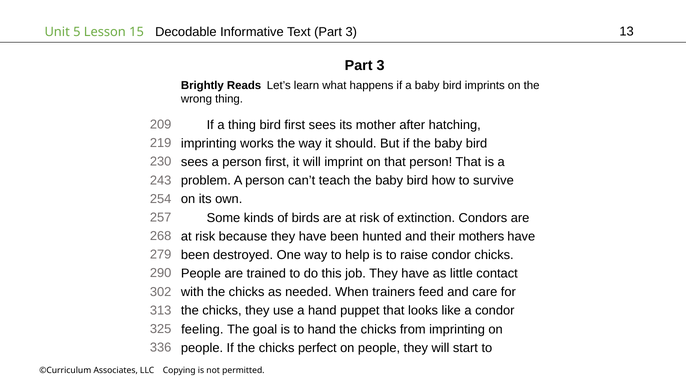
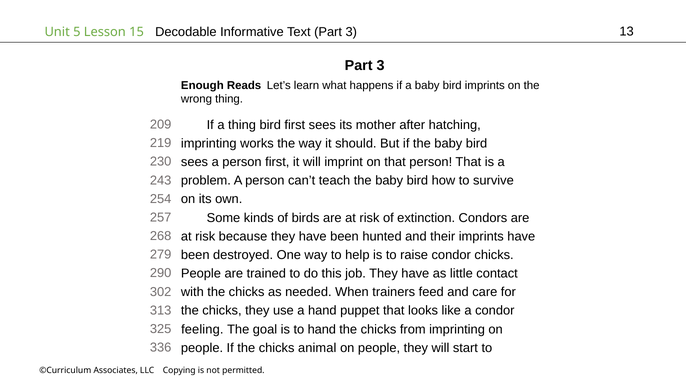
Brightly: Brightly -> Enough
their mothers: mothers -> imprints
perfect: perfect -> animal
